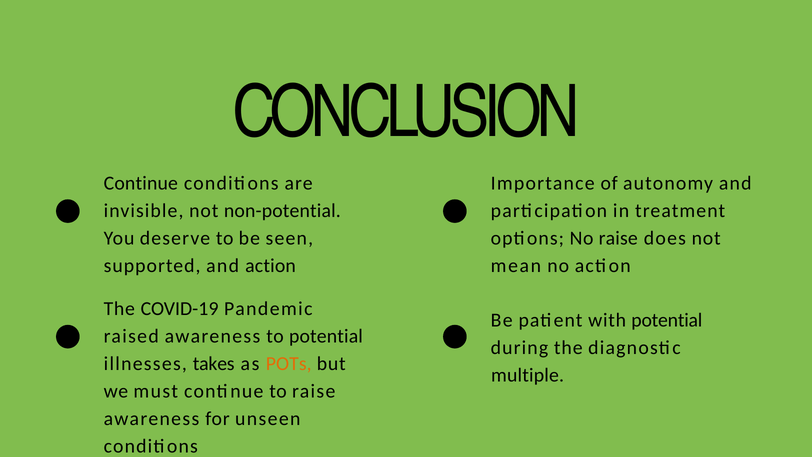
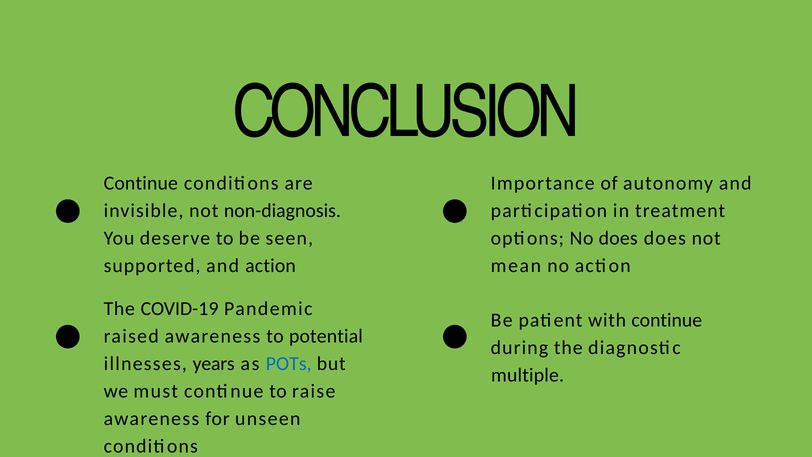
non-potential: non-potential -> non-diagnosis
No raise: raise -> does
with potential: potential -> continue
takes: takes -> years
POTs colour: orange -> blue
